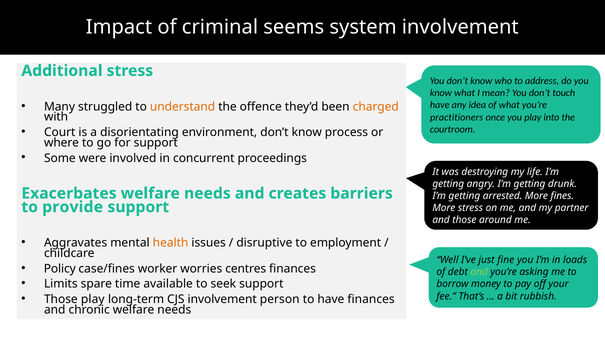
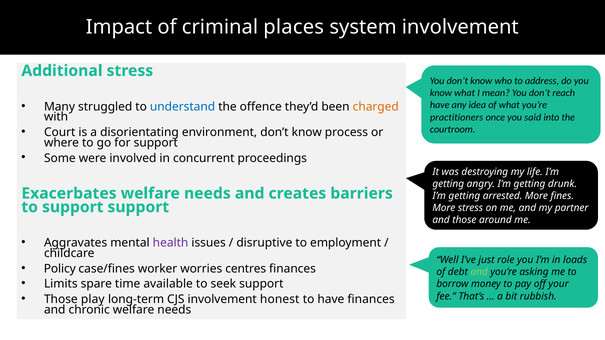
seems: seems -> places
touch: touch -> reach
understand colour: orange -> blue
you play: play -> said
to provide: provide -> support
health colour: orange -> purple
fine: fine -> role
person: person -> honest
